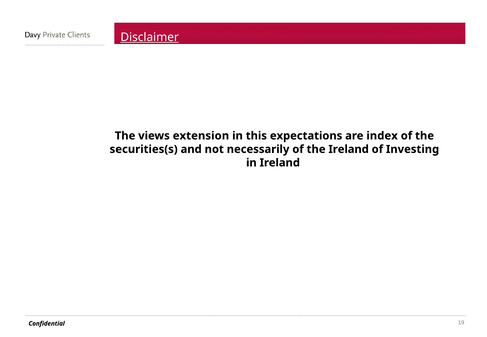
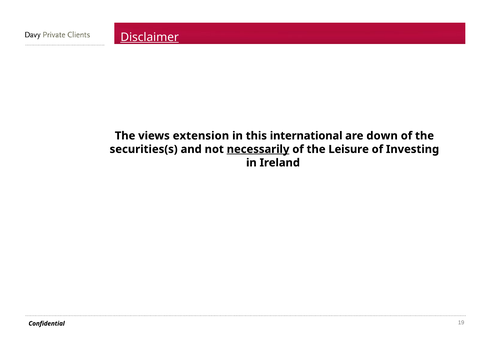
expectations: expectations -> international
index: index -> down
necessarily underline: none -> present
the Ireland: Ireland -> Leisure
